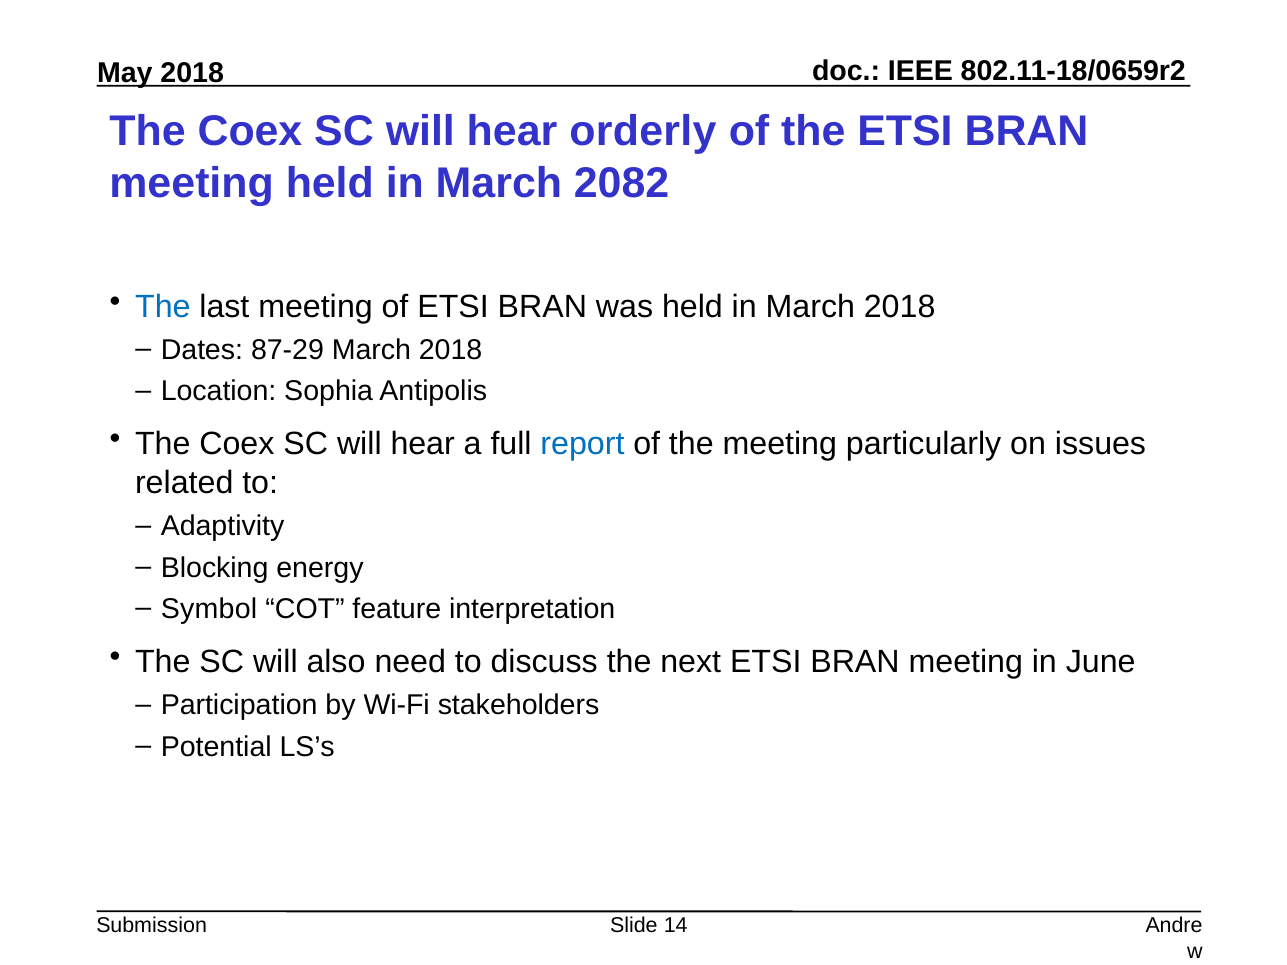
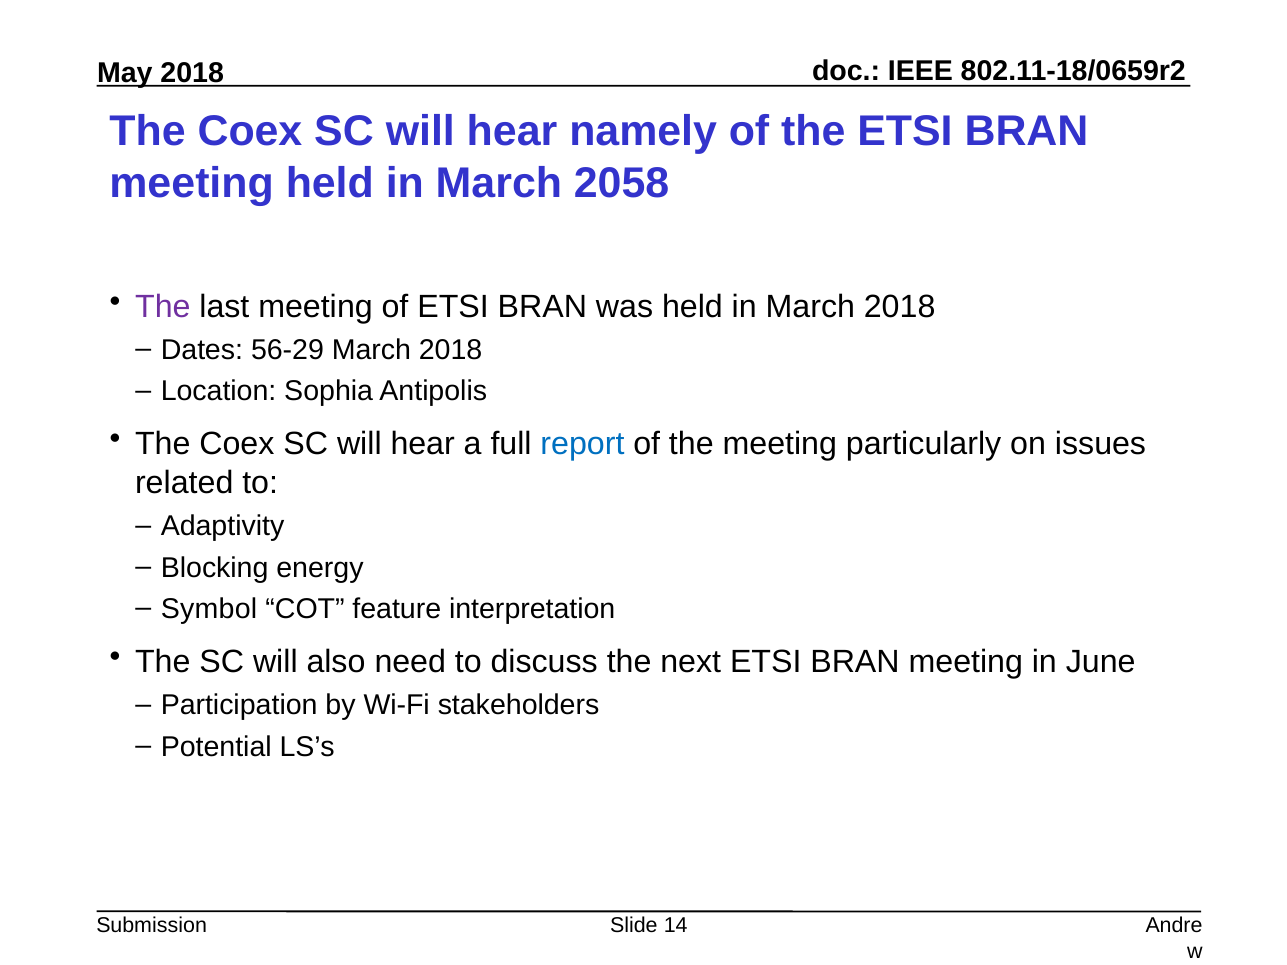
orderly: orderly -> namely
2082: 2082 -> 2058
The at (163, 307) colour: blue -> purple
87-29: 87-29 -> 56-29
